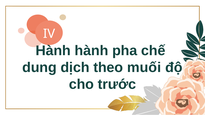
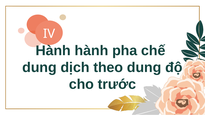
theo muối: muối -> dung
